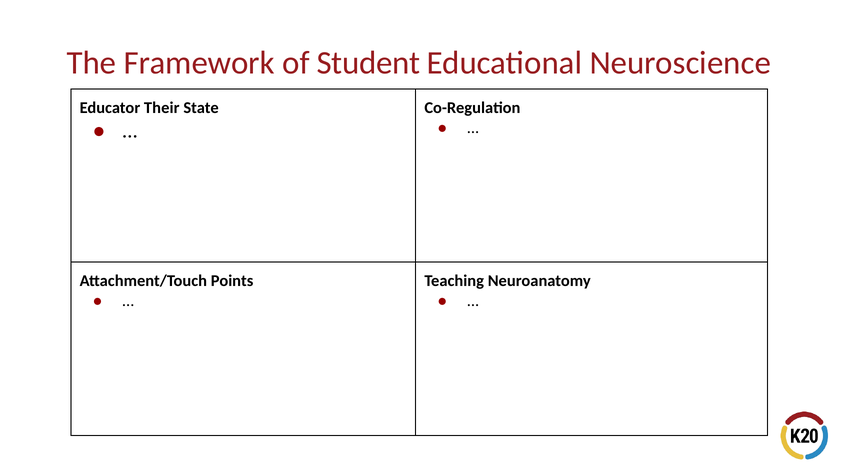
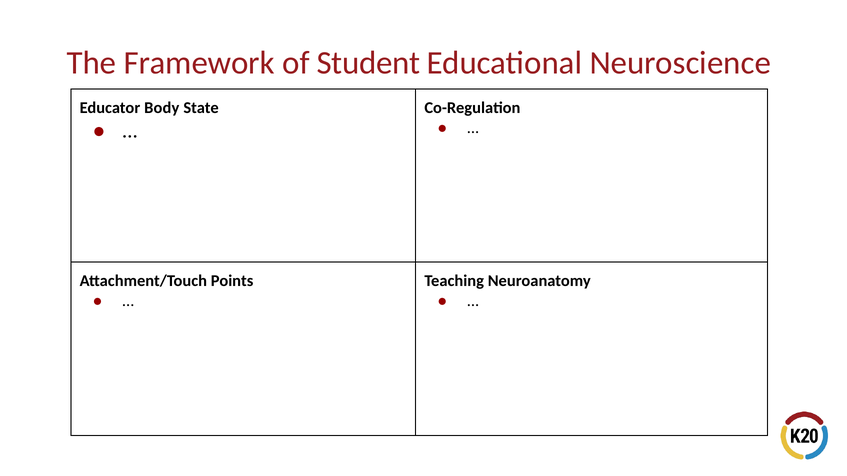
Their: Their -> Body
